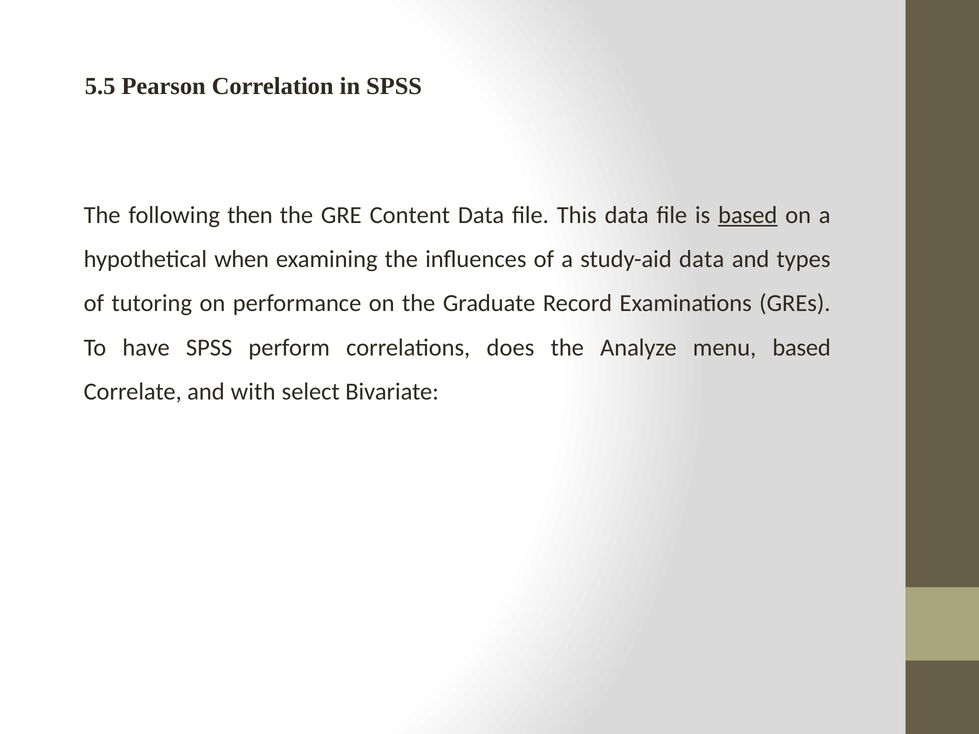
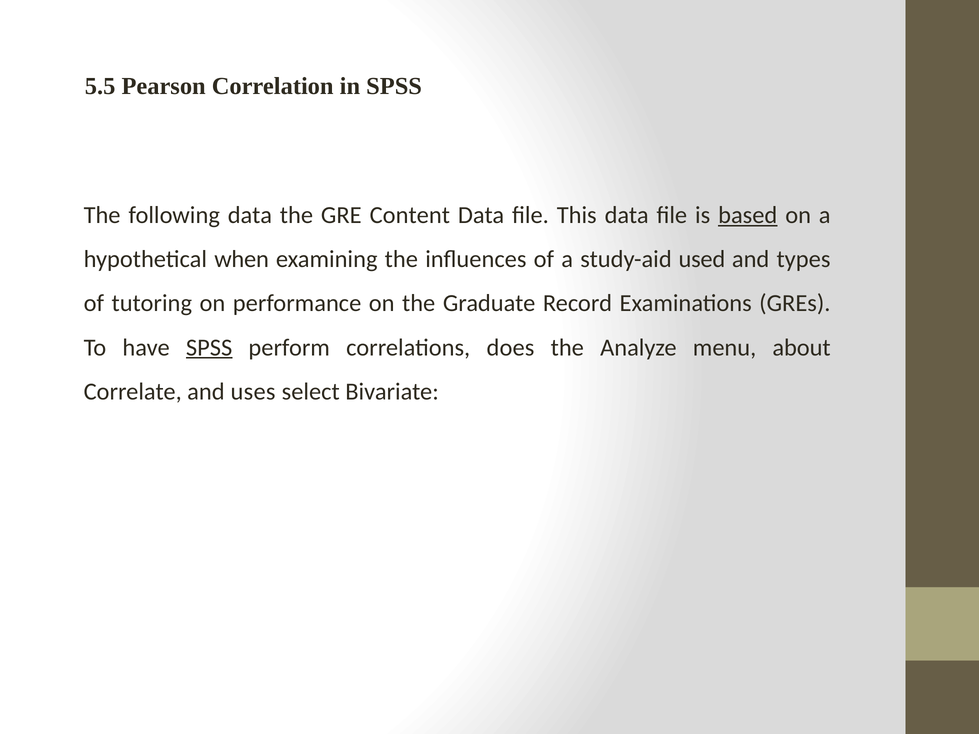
following then: then -> data
study-aid data: data -> used
SPSS at (209, 348) underline: none -> present
menu based: based -> about
with: with -> uses
